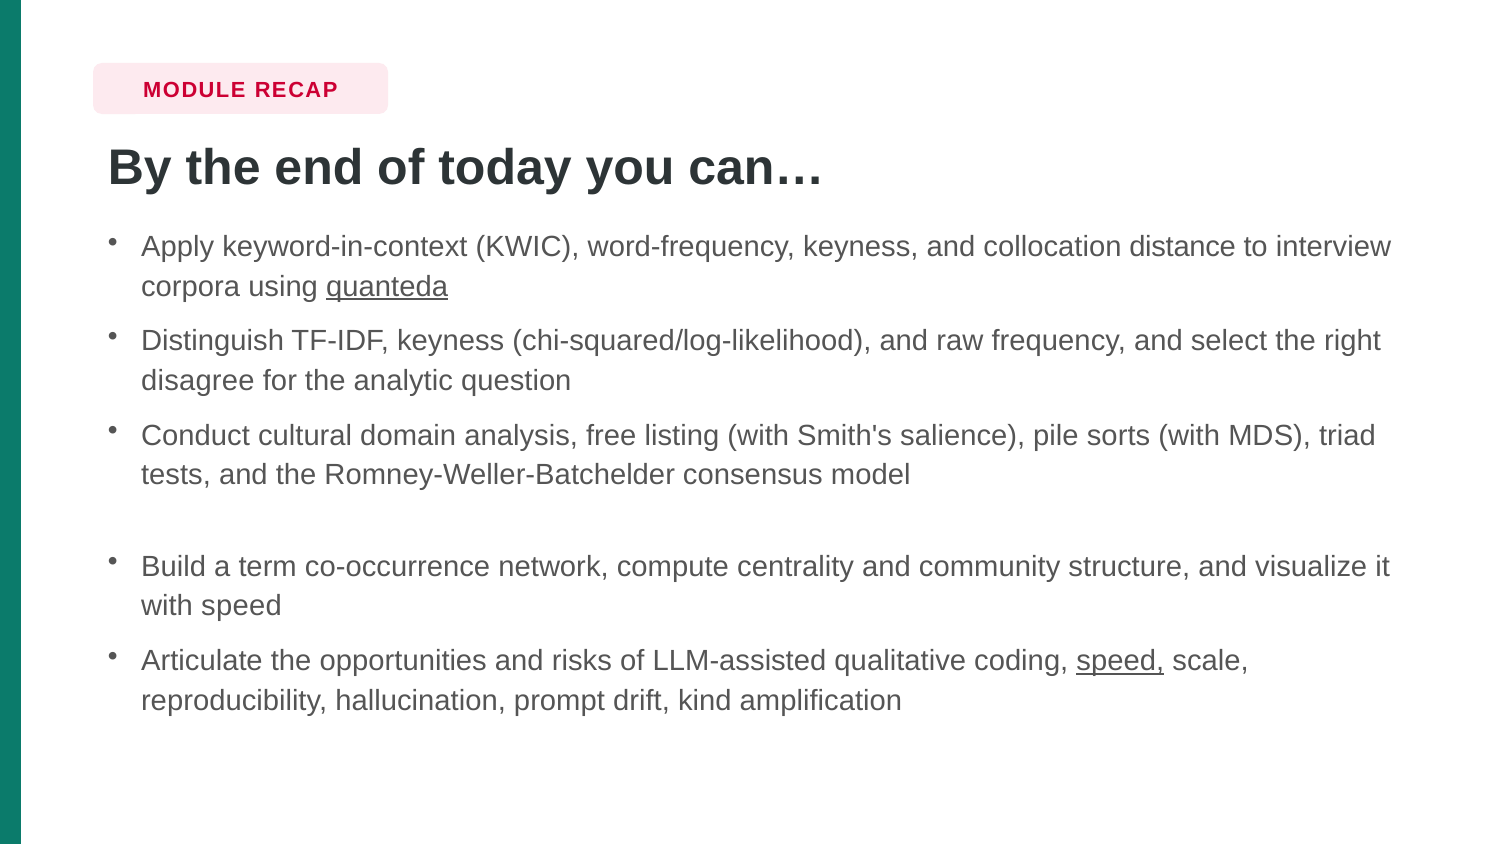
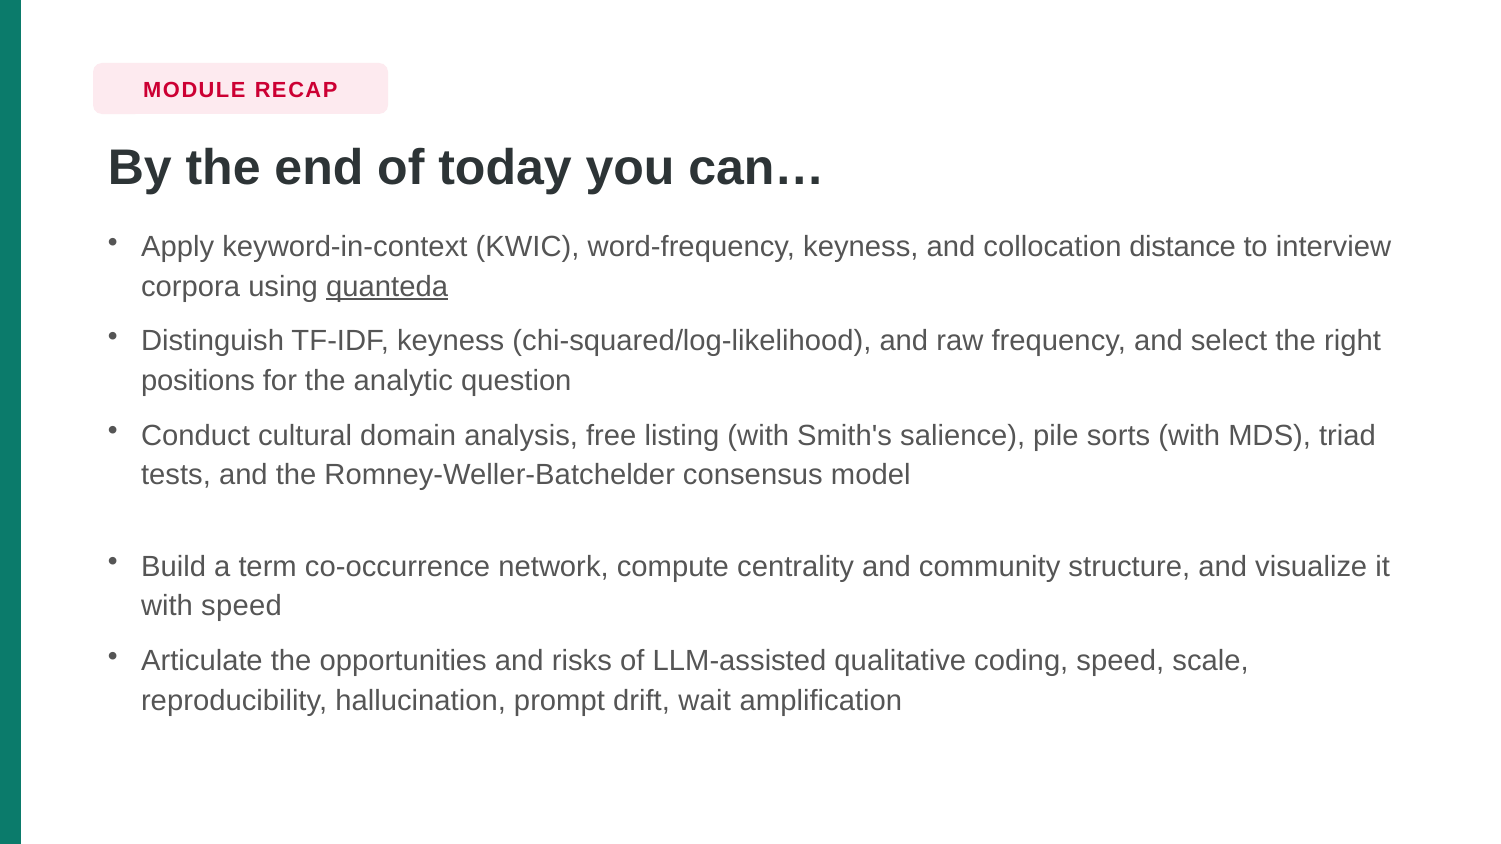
disagree: disagree -> positions
speed at (1120, 662) underline: present -> none
kind: kind -> wait
